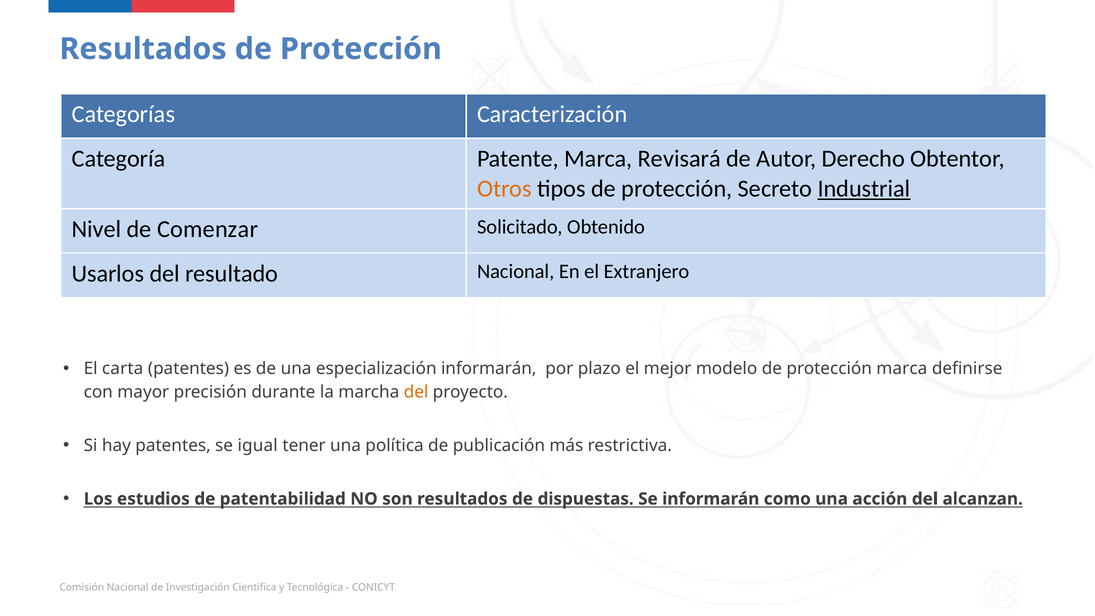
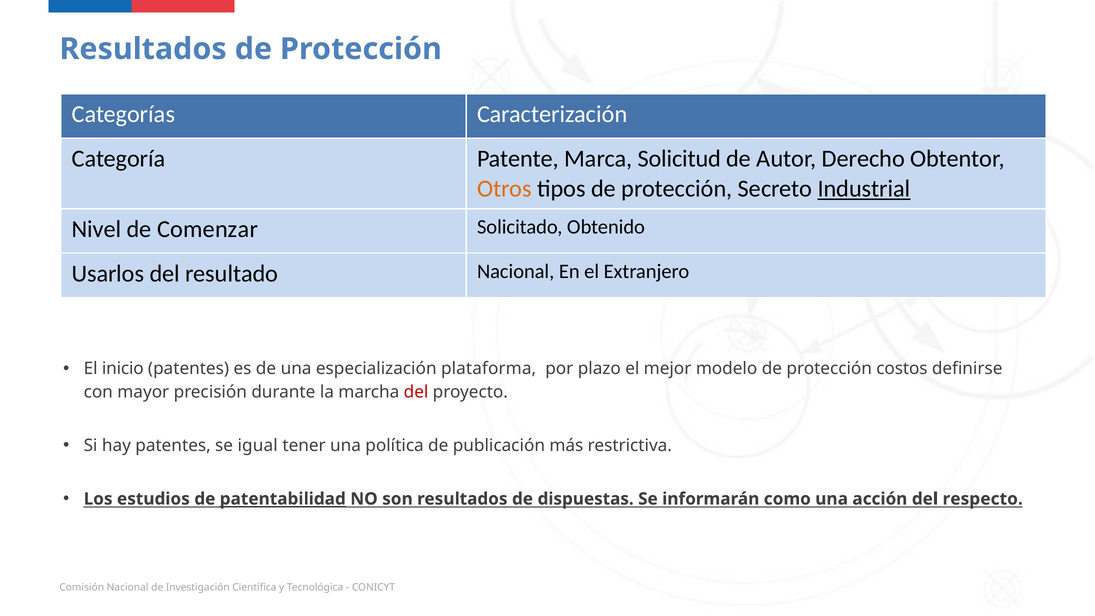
Revisará: Revisará -> Solicitud
carta: carta -> inicio
especialización informarán: informarán -> plataforma
protección marca: marca -> costos
del at (416, 392) colour: orange -> red
patentabilidad underline: none -> present
alcanzan: alcanzan -> respecto
